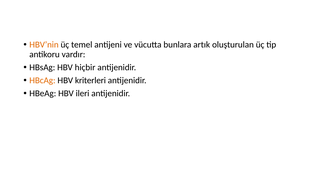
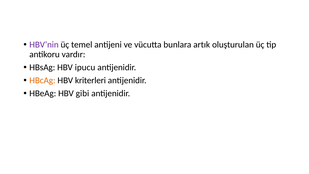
HBV’nin colour: orange -> purple
hiçbir: hiçbir -> ipucu
ileri: ileri -> gibi
